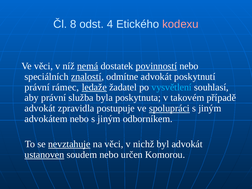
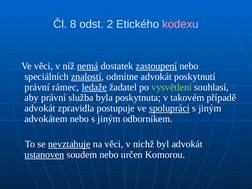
4: 4 -> 2
povinností: povinností -> zastoupení
vysvětlení colour: light blue -> light green
